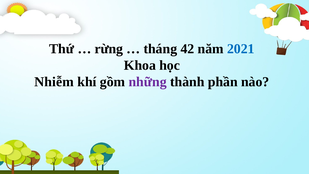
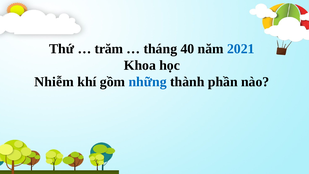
rừng: rừng -> trăm
42: 42 -> 40
những colour: purple -> blue
